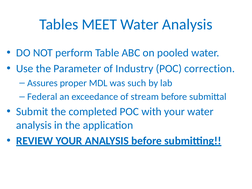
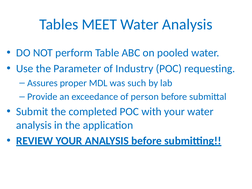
correction: correction -> requesting
Federal: Federal -> Provide
stream: stream -> person
